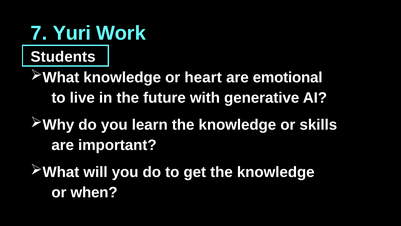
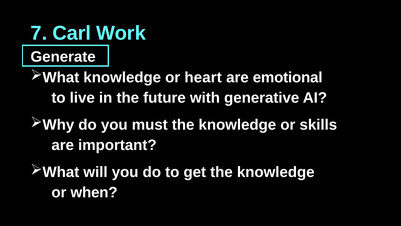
Yuri: Yuri -> Carl
Students: Students -> Generate
learn: learn -> must
